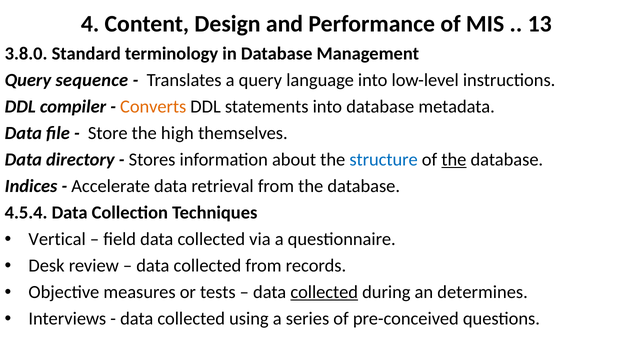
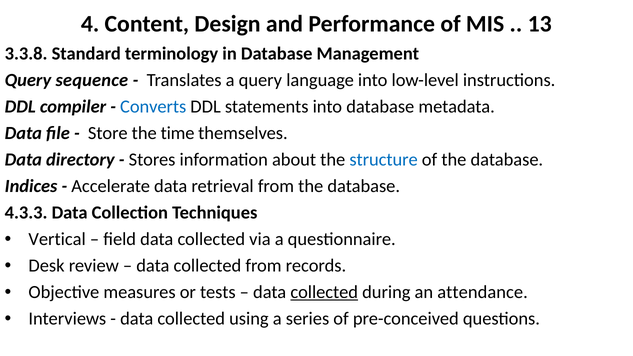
3.8.0: 3.8.0 -> 3.3.8
Converts colour: orange -> blue
high: high -> time
the at (454, 160) underline: present -> none
4.5.4: 4.5.4 -> 4.3.3
determines: determines -> attendance
